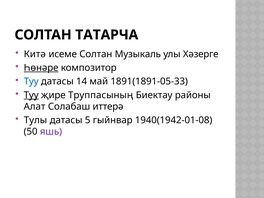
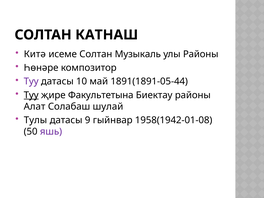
ТАТАРЧА: ТАТАРЧА -> КАТНАШ
улы Хәзерге: Хәзерге -> Районы
Һөнәре underline: present -> none
Туу at (31, 81) colour: blue -> purple
14: 14 -> 10
1891(1891-05-33: 1891(1891-05-33 -> 1891(1891-05-44
Труппасының: Труппасының -> Факультетына
иттерә: иттерә -> шулай
5: 5 -> 9
1940(1942-01-08: 1940(1942-01-08 -> 1958(1942-01-08
